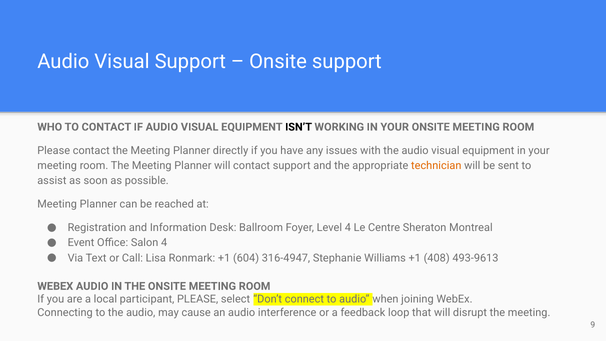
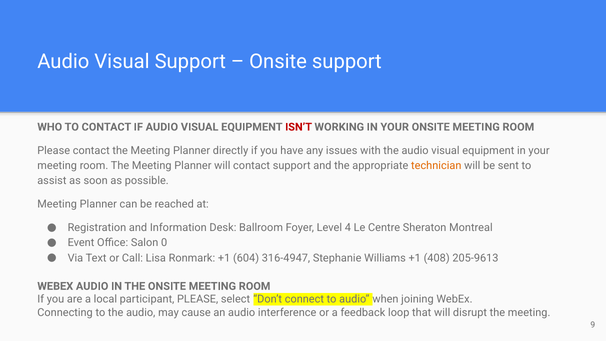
ISN’T colour: black -> red
Salon 4: 4 -> 0
493-9613: 493-9613 -> 205-9613
